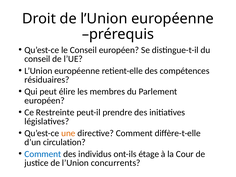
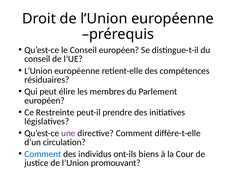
une colour: orange -> purple
étage: étage -> biens
concurrents: concurrents -> promouvant
